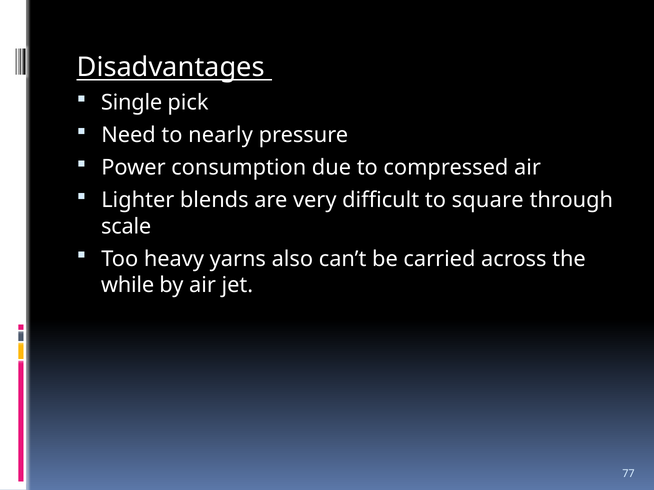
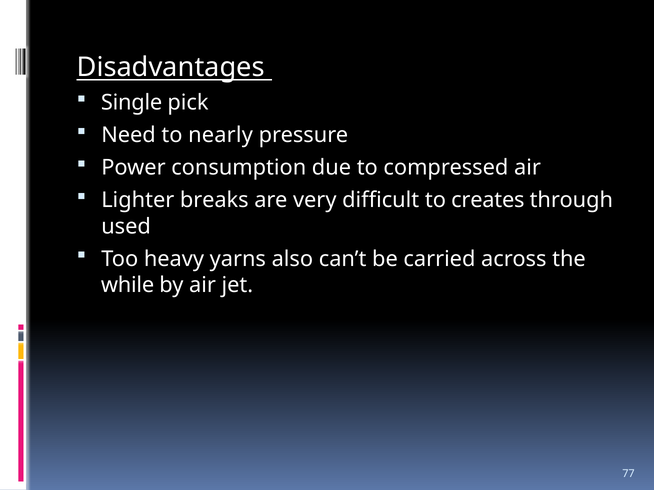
blends: blends -> breaks
square: square -> creates
scale: scale -> used
